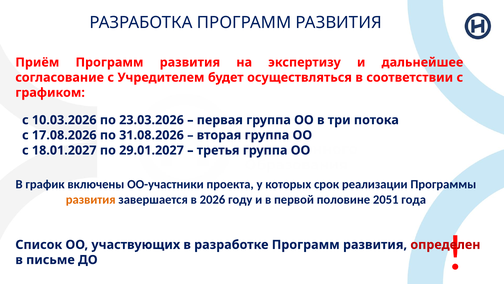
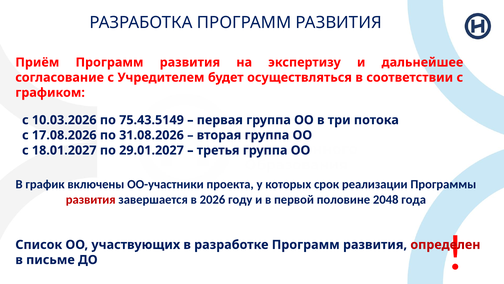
23.03.2026: 23.03.2026 -> 75.43.5149
развития at (91, 199) colour: orange -> red
2051: 2051 -> 2048
